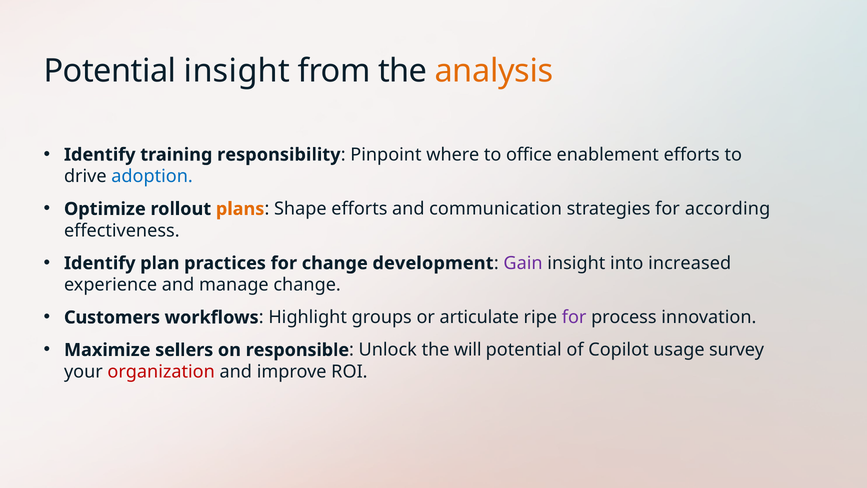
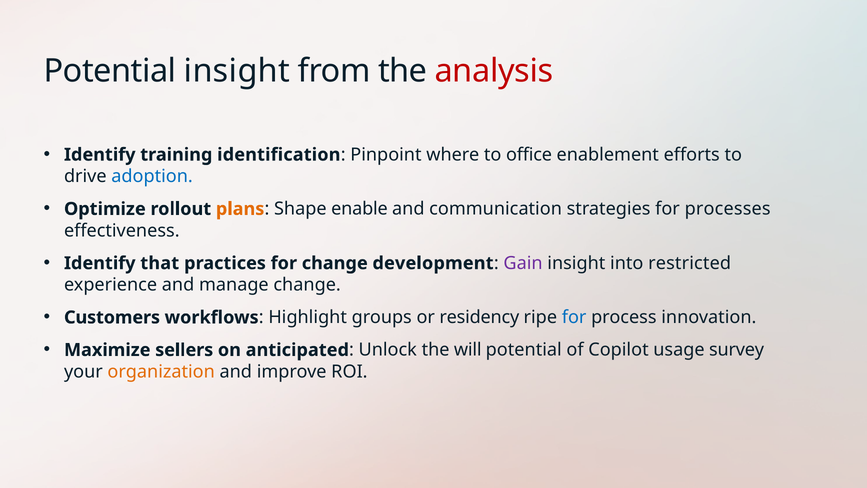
analysis colour: orange -> red
responsibility: responsibility -> identification
Shape efforts: efforts -> enable
according: according -> processes
plan: plan -> that
increased: increased -> restricted
articulate: articulate -> residency
for at (574, 317) colour: purple -> blue
responsible: responsible -> anticipated
organization colour: red -> orange
